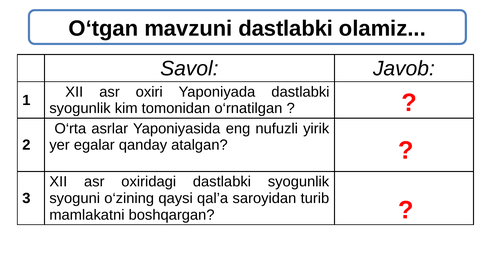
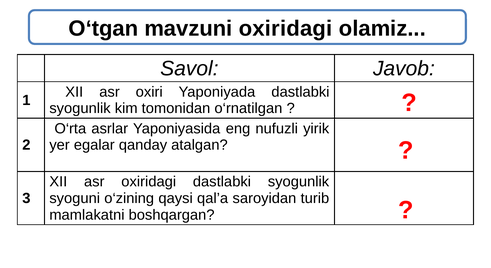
mavzuni dastlabki: dastlabki -> oxiridagi
